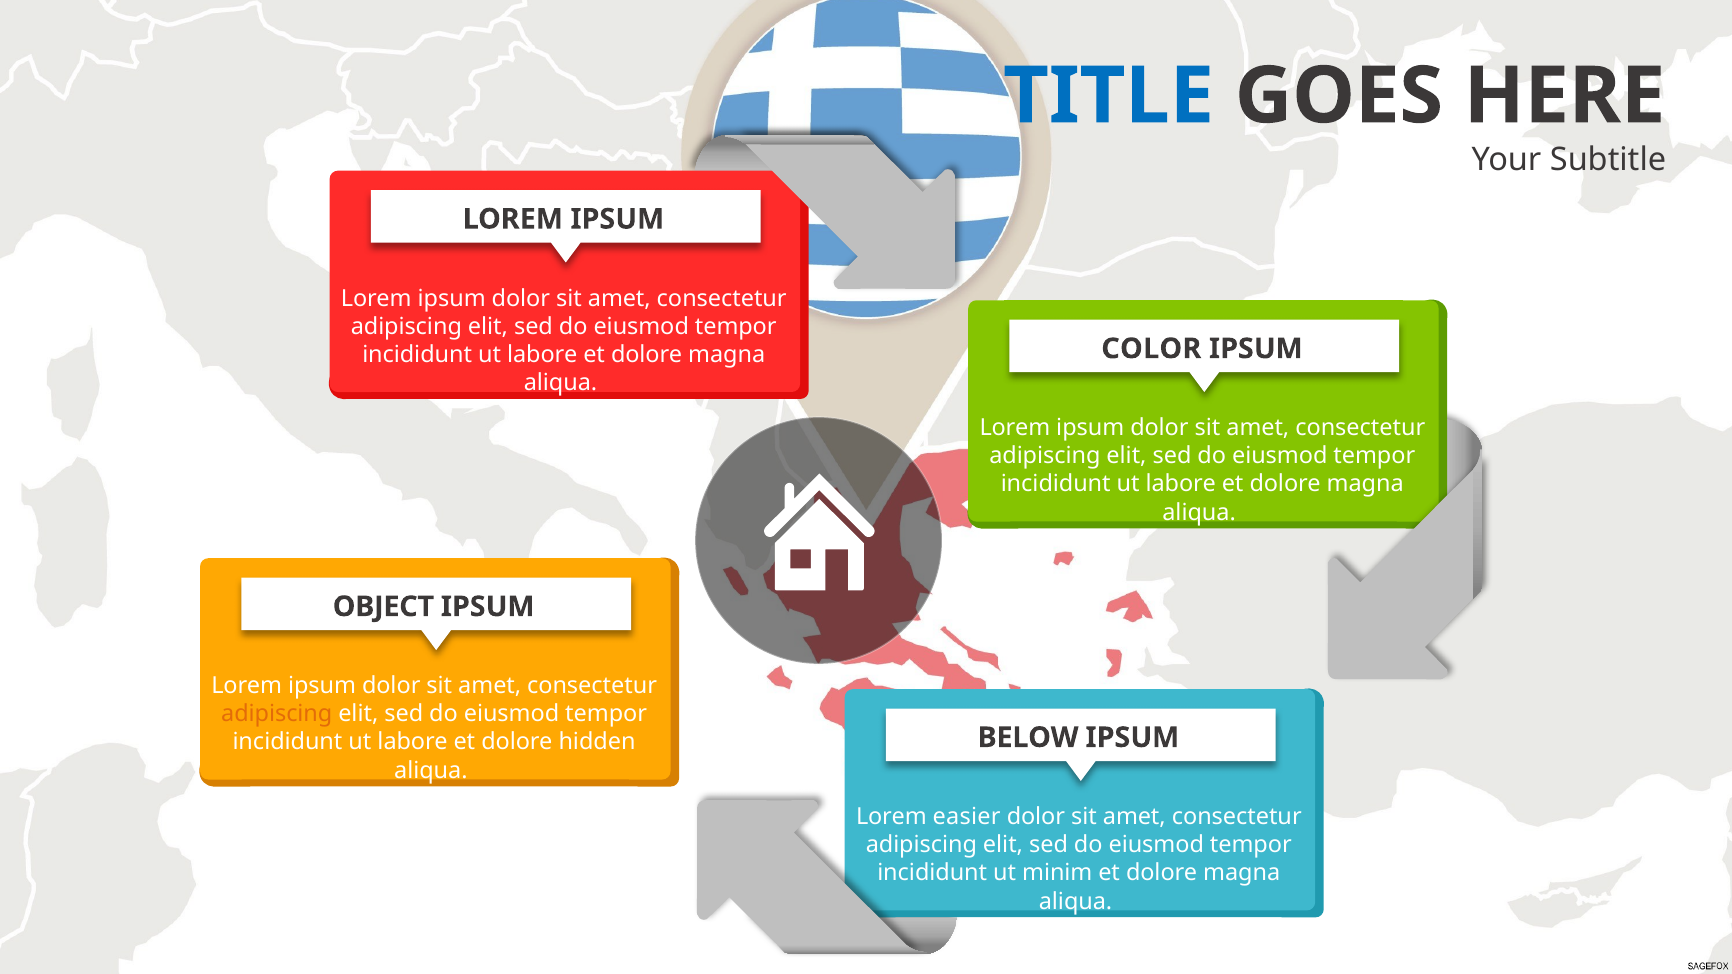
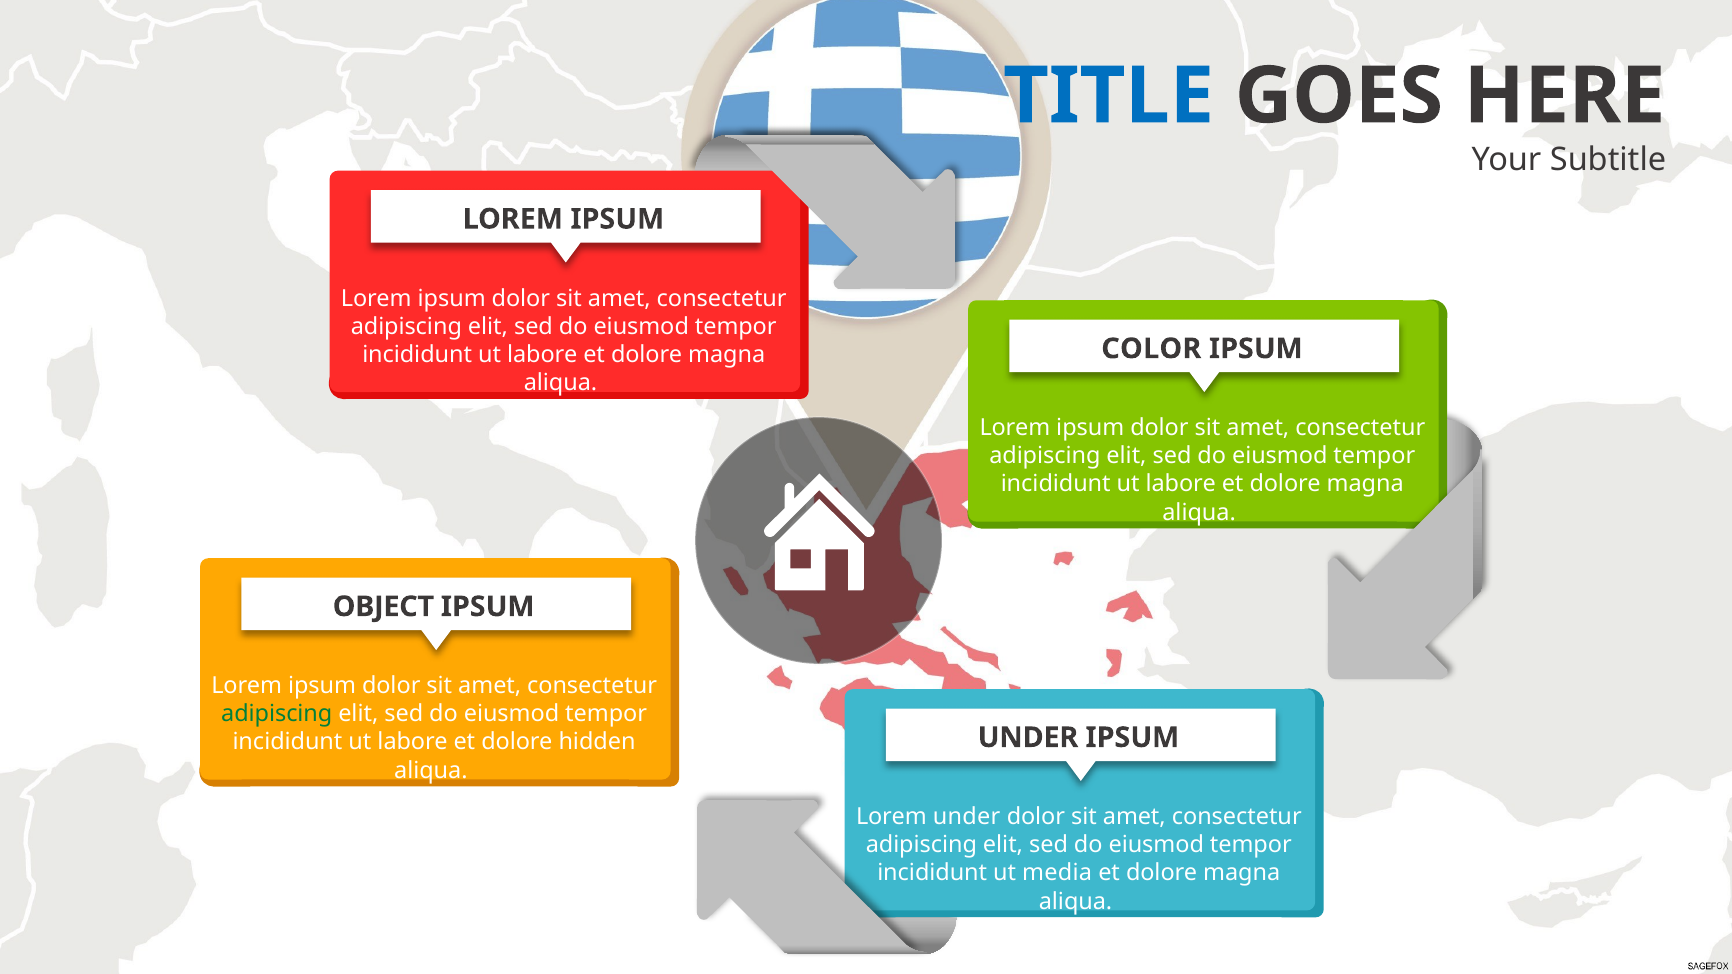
adipiscing at (277, 714) colour: orange -> green
BELOW at (1028, 738): BELOW -> UNDER
easier at (967, 817): easier -> under
minim: minim -> media
